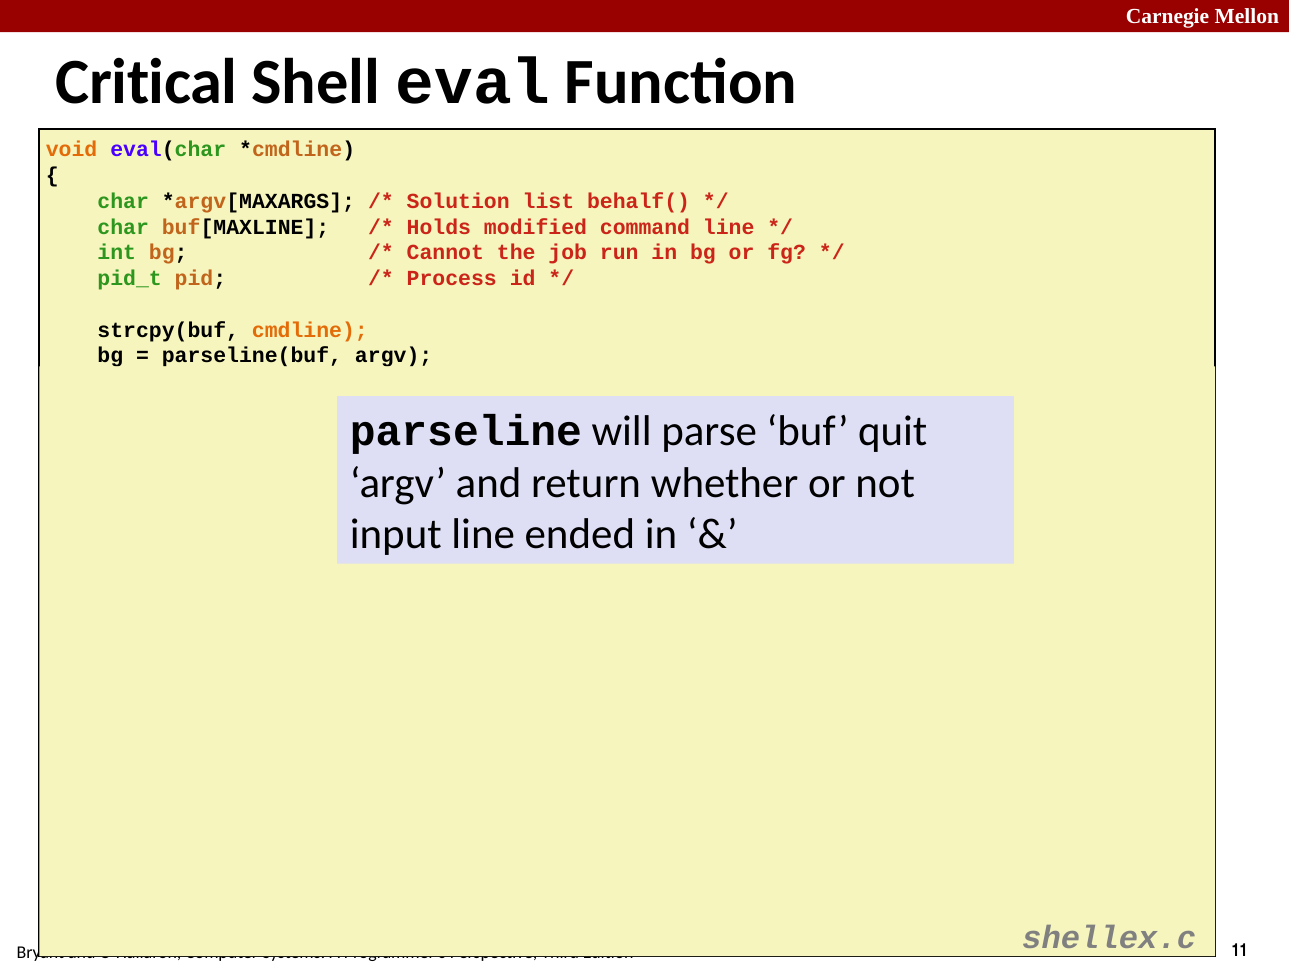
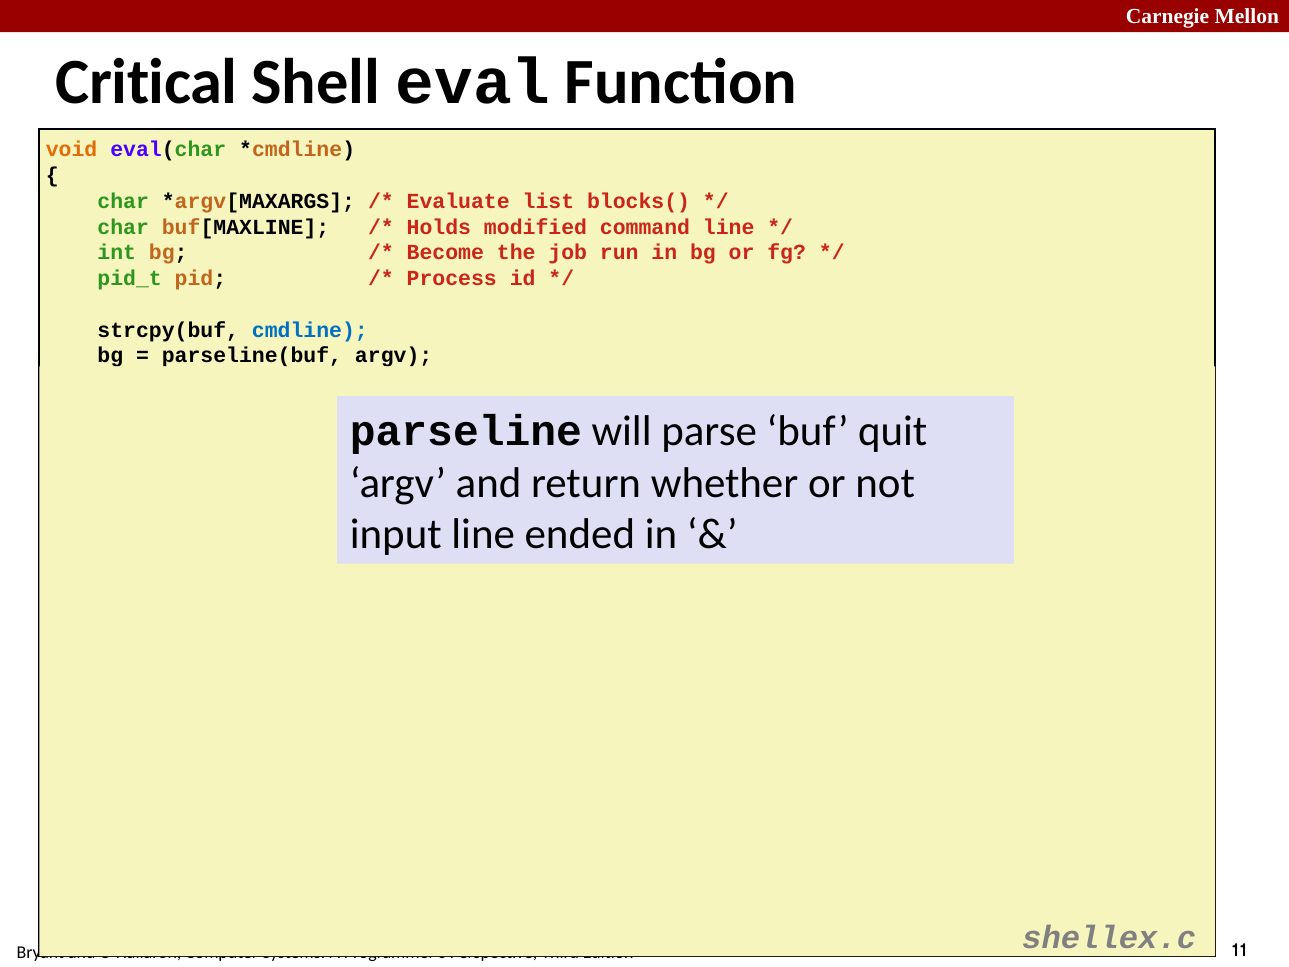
Solution: Solution -> Evaluate
behalf(: behalf( -> blocks(
Cannot: Cannot -> Become
cmdline at (310, 330) colour: orange -> blue
